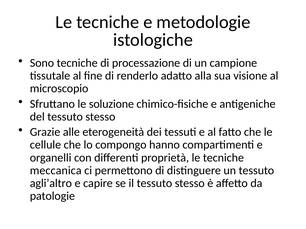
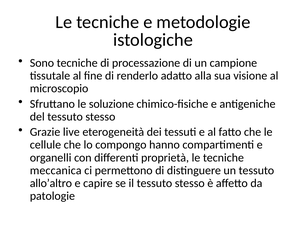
alle: alle -> live
agli’altro: agli’altro -> allo’altro
